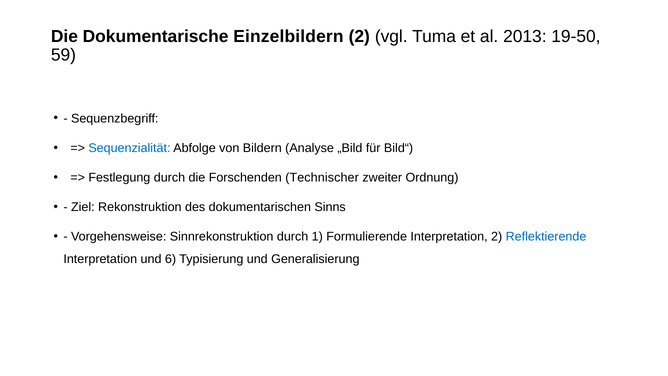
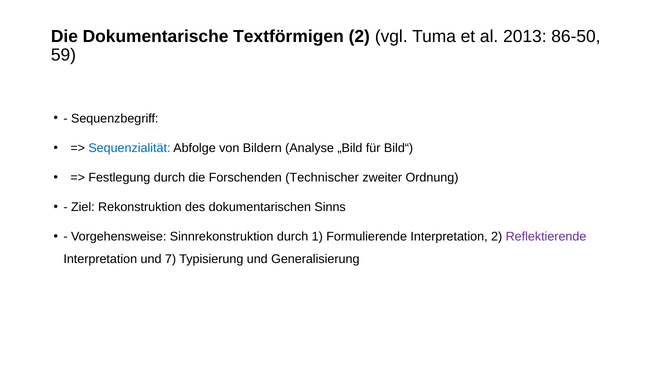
Einzelbildern: Einzelbildern -> Textförmigen
19-50: 19-50 -> 86-50
Reflektierende colour: blue -> purple
6: 6 -> 7
